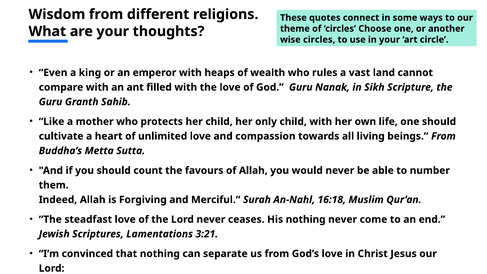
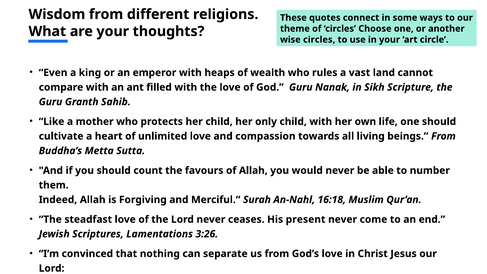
His nothing: nothing -> present
3:21: 3:21 -> 3:26
